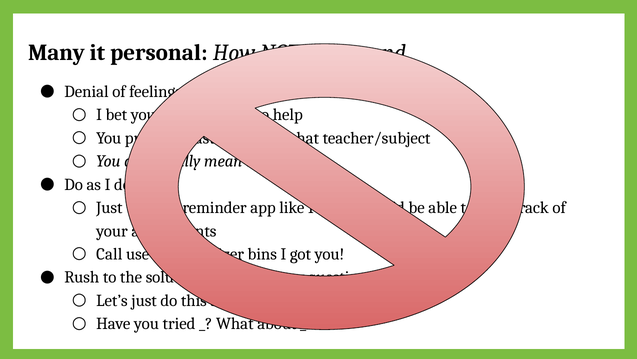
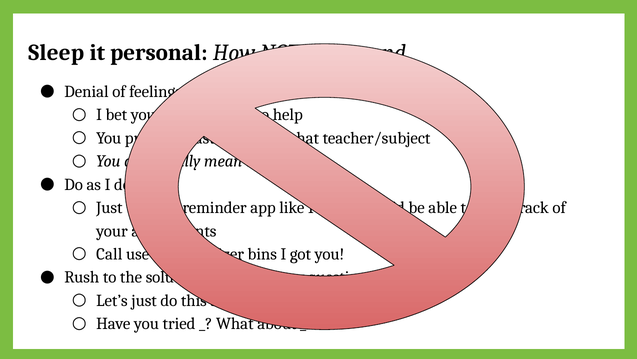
Many at (56, 53): Many -> Sleep
